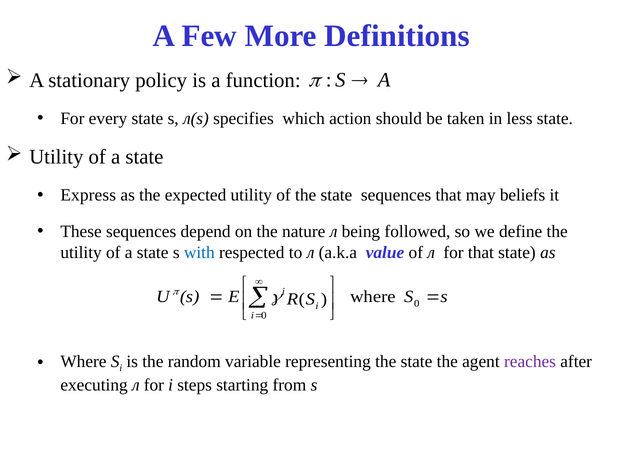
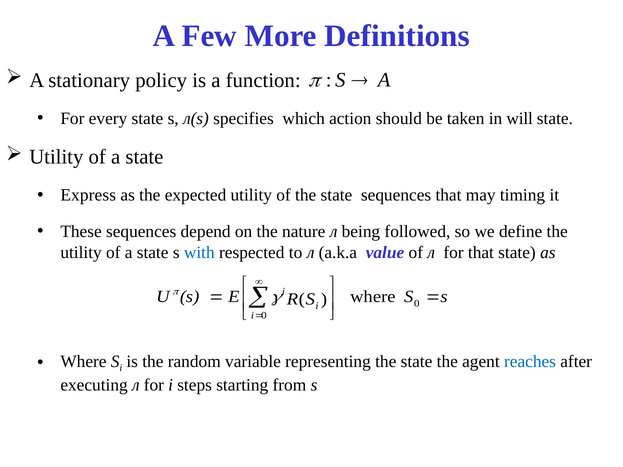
less: less -> will
beliefs: beliefs -> timing
reaches colour: purple -> blue
